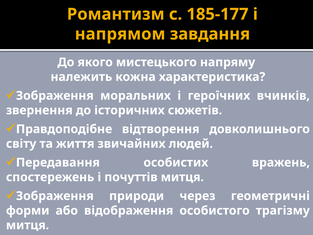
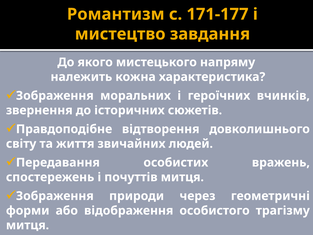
185-177: 185-177 -> 171-177
напрямом: напрямом -> мистецтво
